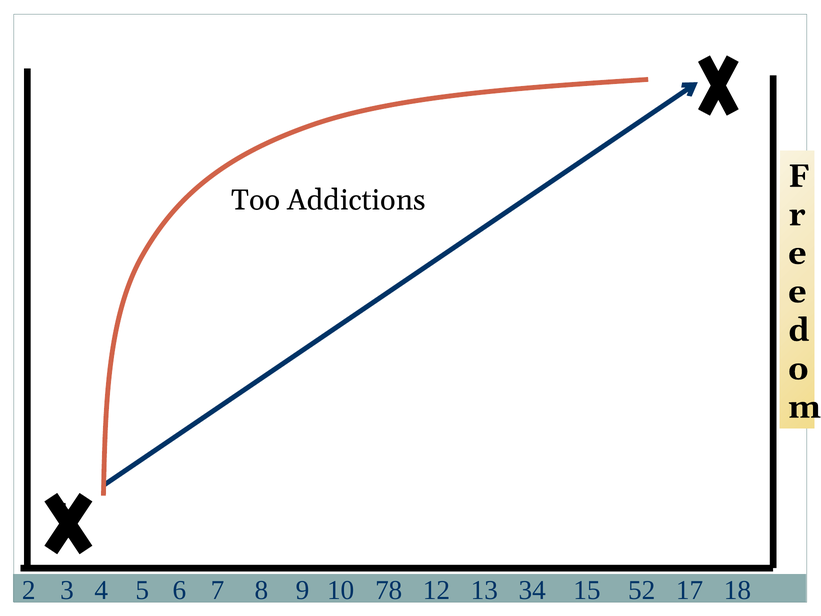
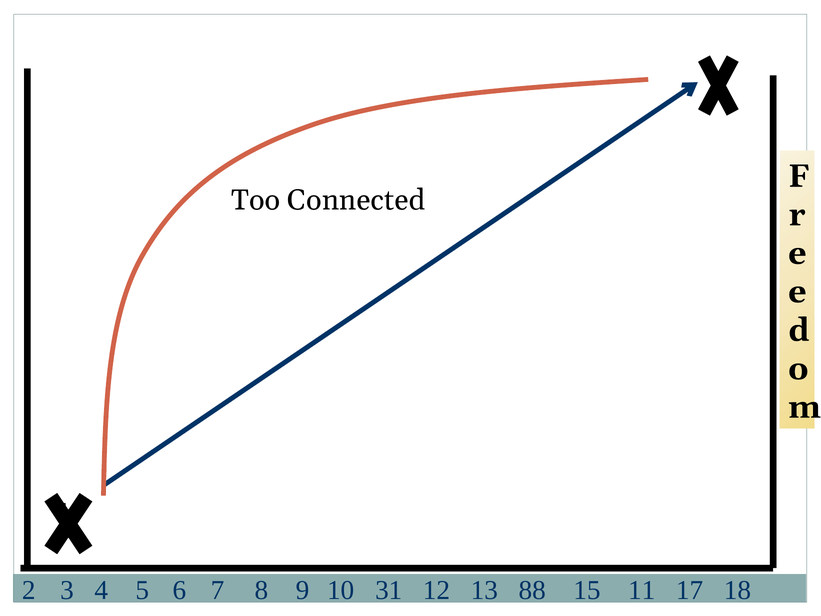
Addictions: Addictions -> Connected
78: 78 -> 31
34: 34 -> 88
52: 52 -> 11
